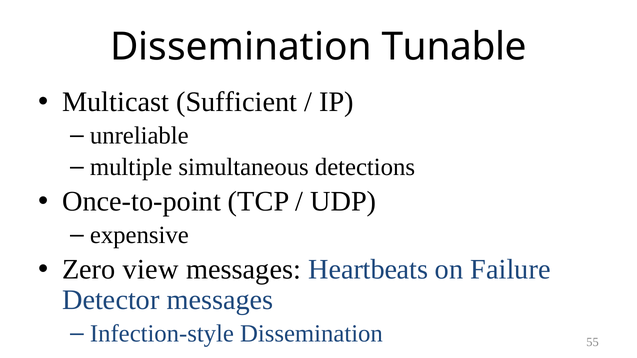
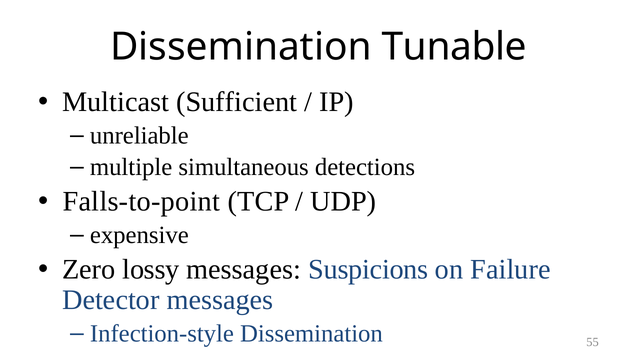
Once-to-point: Once-to-point -> Falls-to-point
view: view -> lossy
Heartbeats: Heartbeats -> Suspicions
